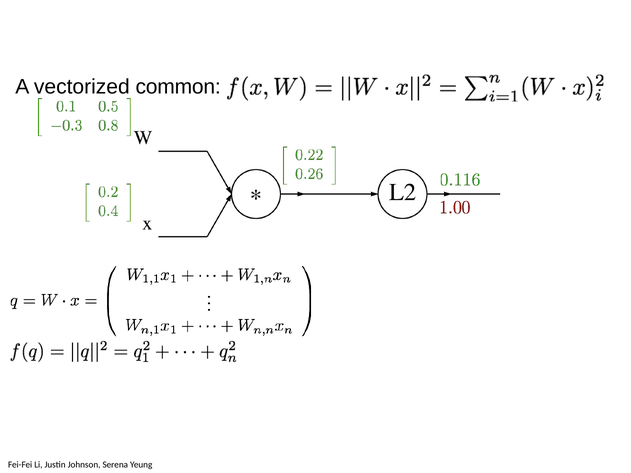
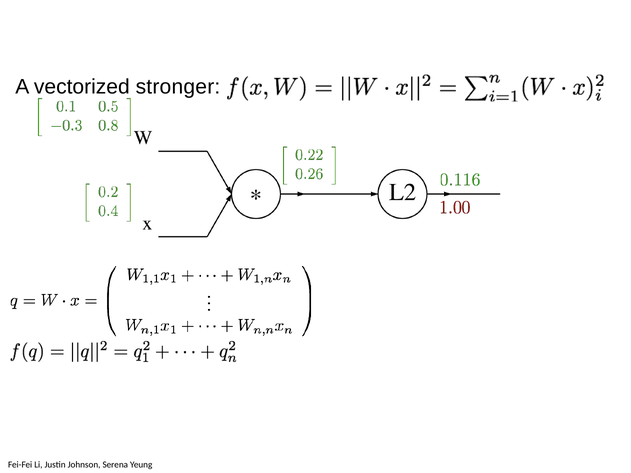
common: common -> stronger
